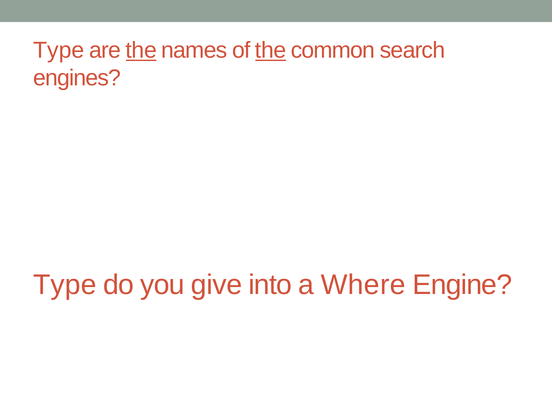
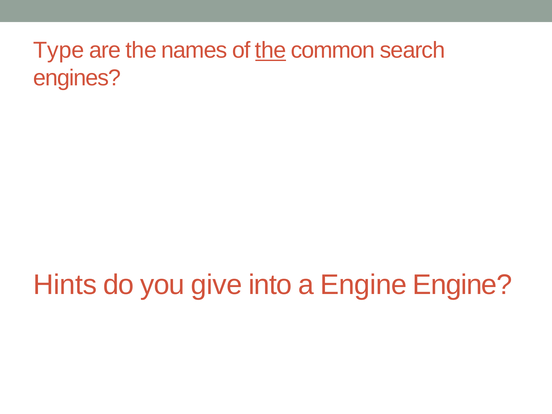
the at (141, 50) underline: present -> none
Type at (65, 285): Type -> Hints
a Where: Where -> Engine
